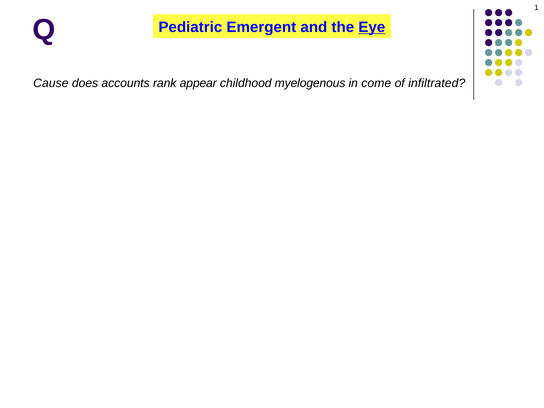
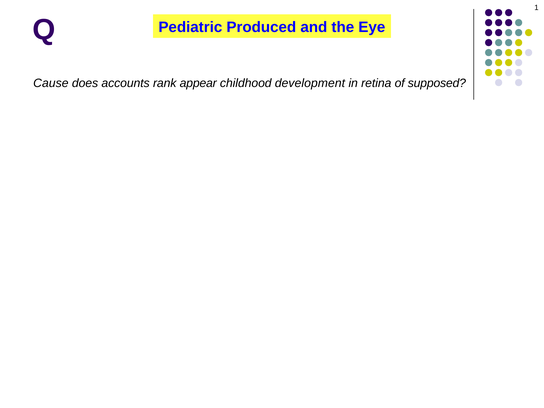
Emergent: Emergent -> Produced
Eye underline: present -> none
myelogenous: myelogenous -> development
come: come -> retina
infiltrated: infiltrated -> supposed
